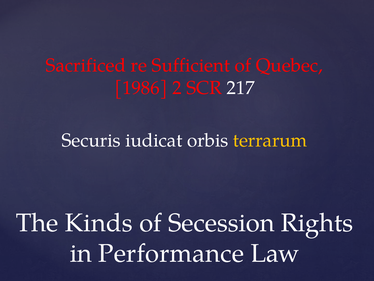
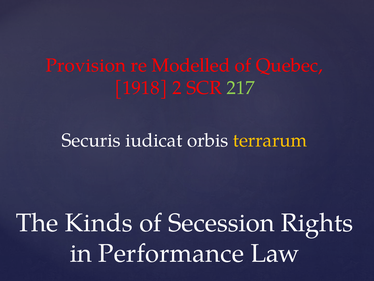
Sacrificed: Sacrificed -> Provision
Sufficient: Sufficient -> Modelled
1986: 1986 -> 1918
217 colour: white -> light green
